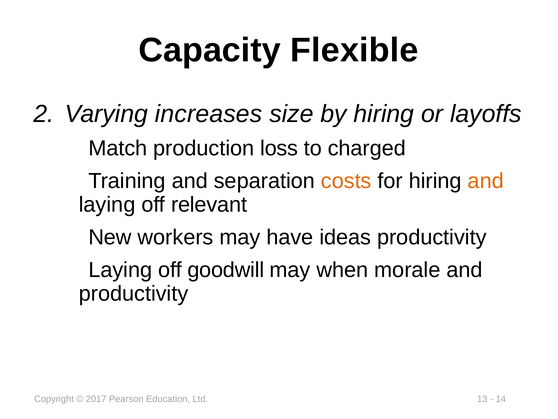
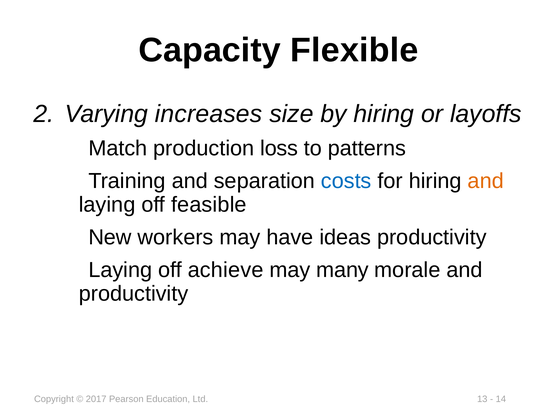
charged: charged -> patterns
costs colour: orange -> blue
relevant: relevant -> feasible
goodwill: goodwill -> achieve
when: when -> many
